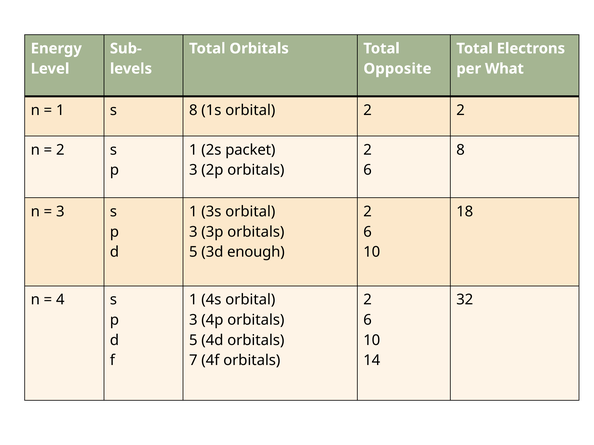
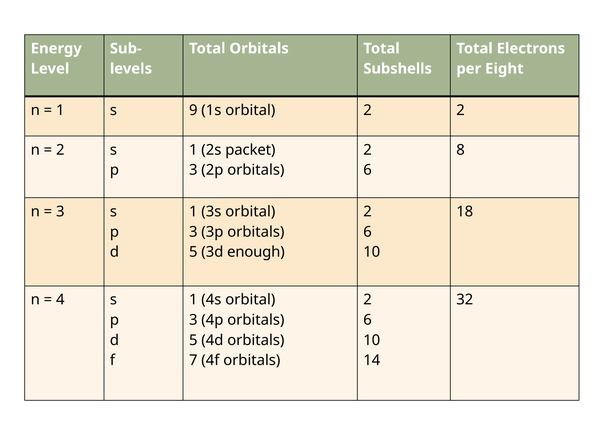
Opposite: Opposite -> Subshells
What: What -> Eight
s 8: 8 -> 9
